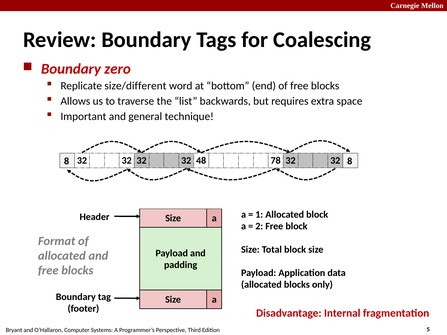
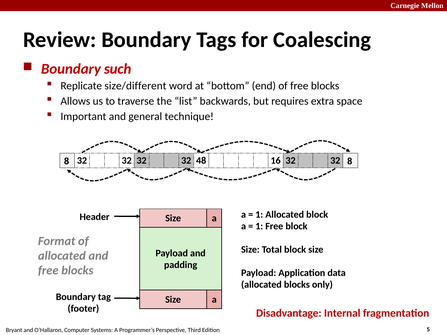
zero: zero -> such
78: 78 -> 16
2 at (259, 226): 2 -> 1
